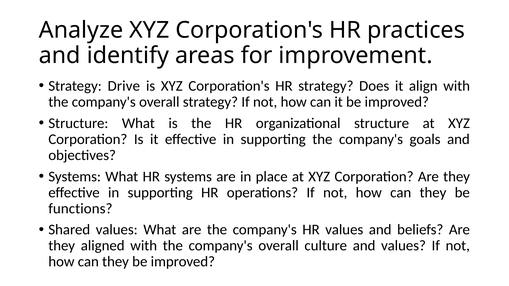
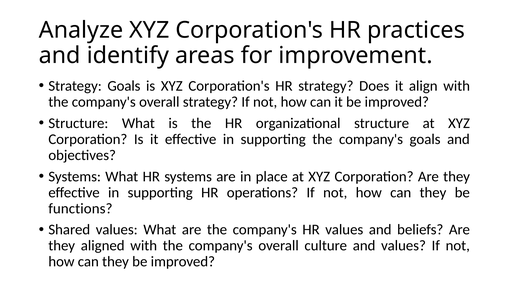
Strategy Drive: Drive -> Goals
